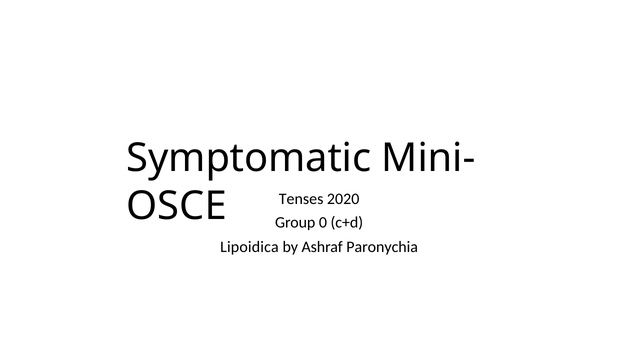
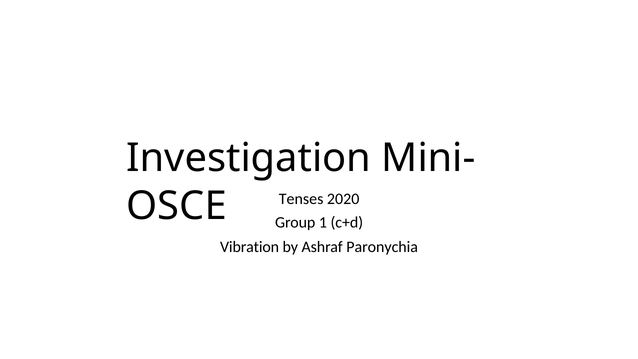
Symptomatic: Symptomatic -> Investigation
0: 0 -> 1
Lipoidica: Lipoidica -> Vibration
